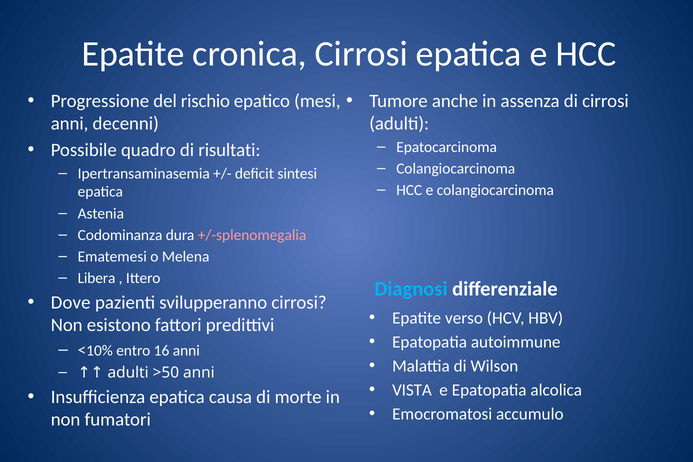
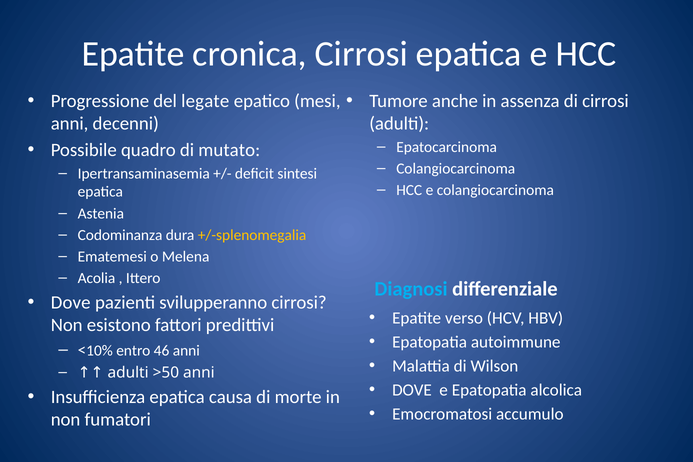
rischio: rischio -> legate
risultati: risultati -> mutato
+/-splenomegalia colour: pink -> yellow
Libera: Libera -> Acolia
16: 16 -> 46
VISTA at (412, 390): VISTA -> DOVE
